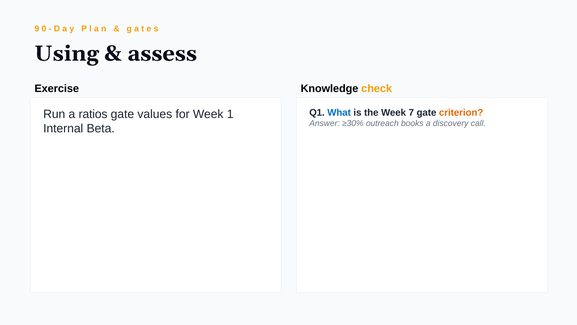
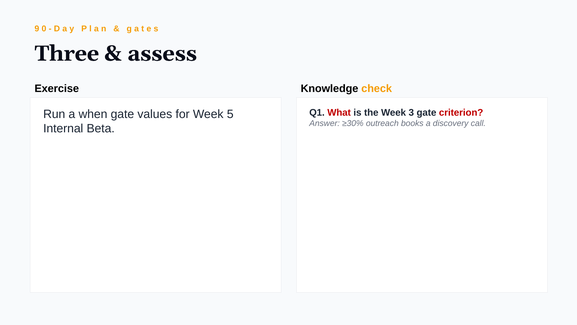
Using: Using -> Three
What colour: blue -> red
7: 7 -> 3
criterion colour: orange -> red
ratios: ratios -> when
1: 1 -> 5
